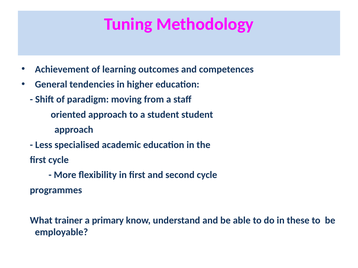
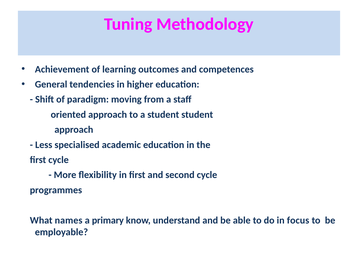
trainer: trainer -> names
these: these -> focus
